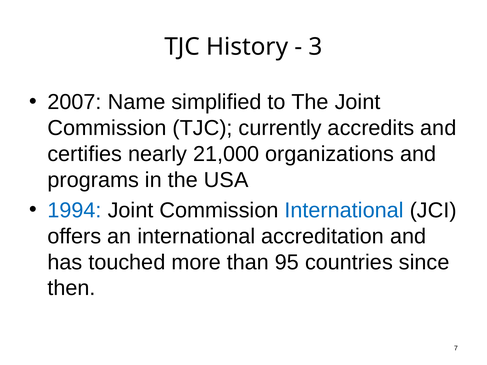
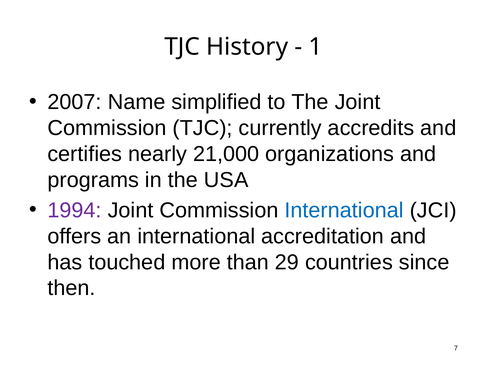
3: 3 -> 1
1994 colour: blue -> purple
95: 95 -> 29
